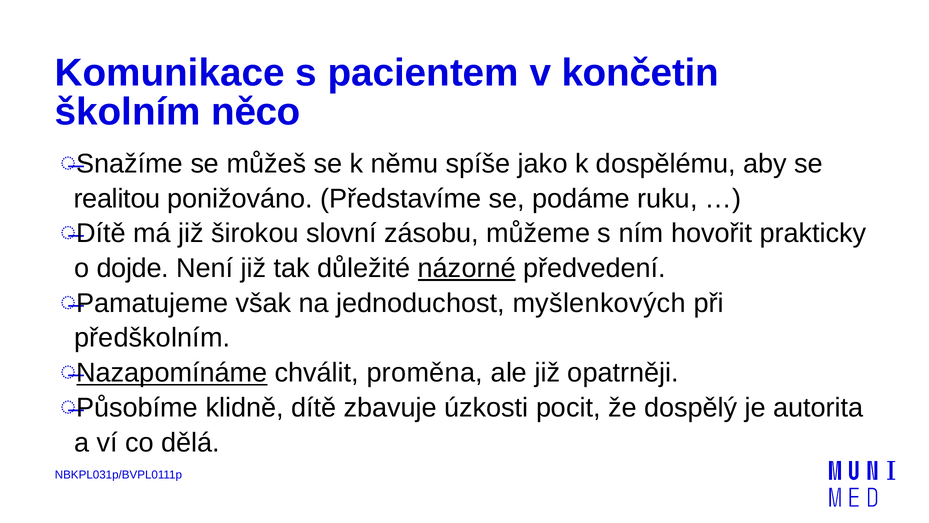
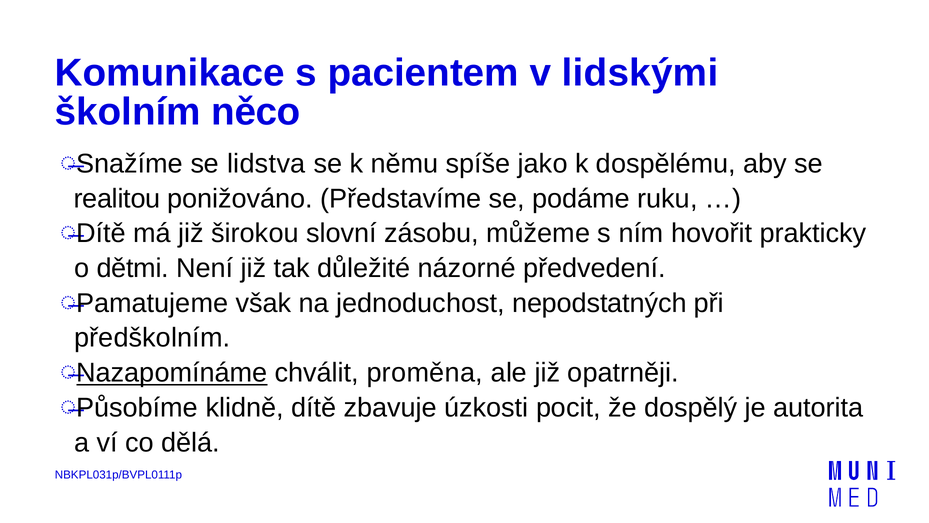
končetin: končetin -> lidskými
můžeš: můžeš -> lidstva
dojde: dojde -> dětmi
názorné underline: present -> none
myšlenkových: myšlenkových -> nepodstatných
